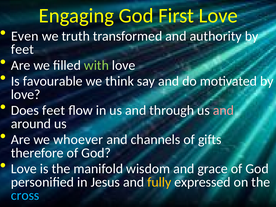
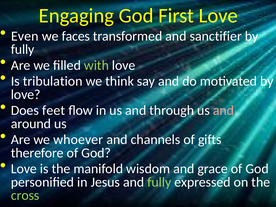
truth: truth -> faces
authority: authority -> sanctifier
feet at (22, 49): feet -> fully
favourable: favourable -> tribulation
fully at (159, 182) colour: yellow -> light green
cross colour: light blue -> light green
